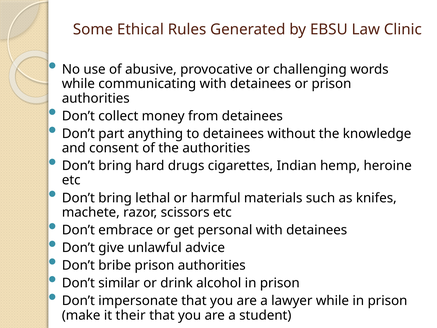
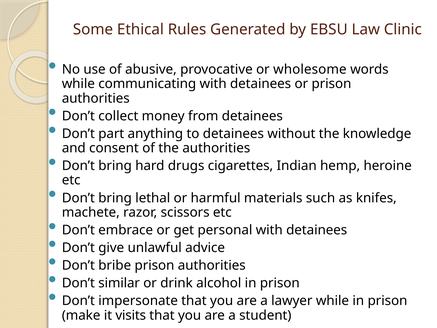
challenging: challenging -> wholesome
their: their -> visits
